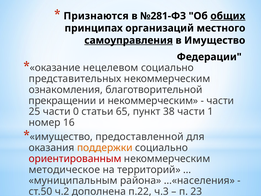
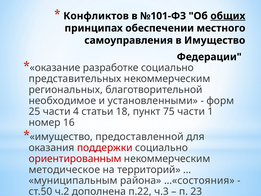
Признаются: Признаются -> Конфликтов
№281-ФЗ: №281-ФЗ -> №101-ФЗ
организаций: организаций -> обеспечении
самоуправления underline: present -> none
нецелевом: нецелевом -> разработке
ознакомления: ознакомления -> региональных
прекращении: прекращении -> необходимое
и некоммерческим: некоммерческим -> установленными
части at (220, 101): части -> форм
0: 0 -> 4
65: 65 -> 18
38: 38 -> 75
поддержки colour: orange -> red
…«населения: …«населения -> …«состояния
